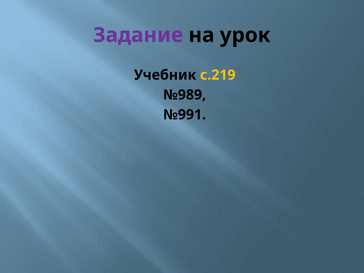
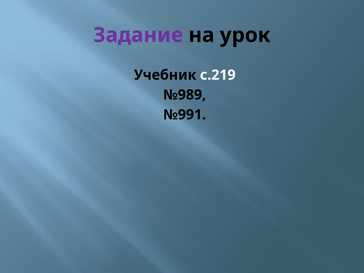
с.219 colour: yellow -> white
